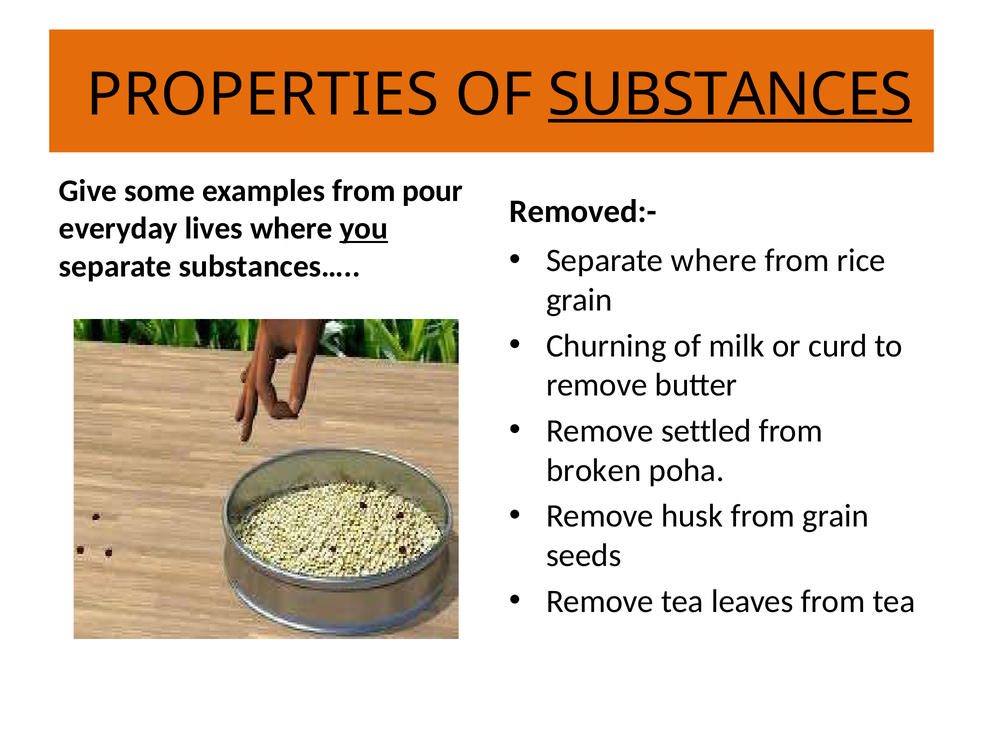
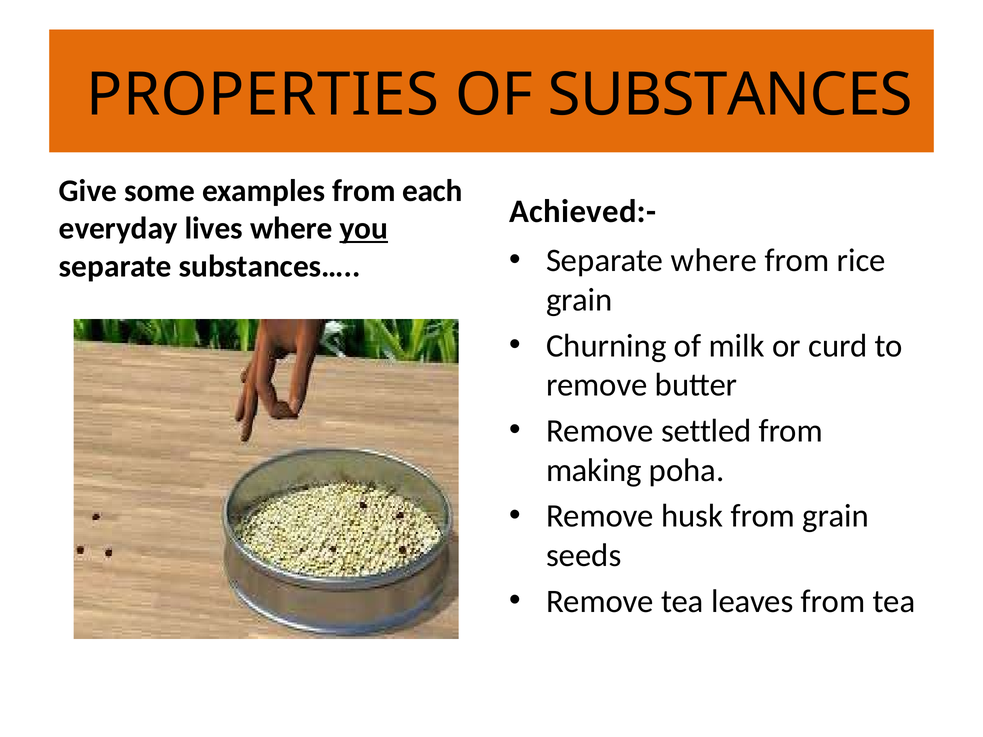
SUBSTANCES underline: present -> none
pour: pour -> each
Removed:-: Removed:- -> Achieved:-
broken: broken -> making
